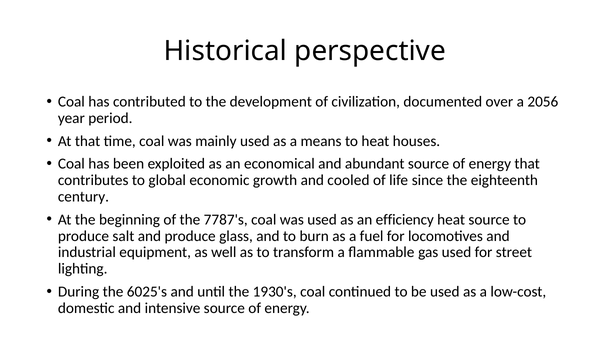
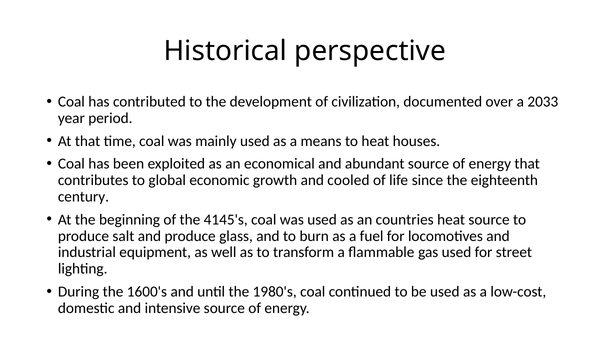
2056: 2056 -> 2033
7787's: 7787's -> 4145's
efficiency: efficiency -> countries
6025's: 6025's -> 1600's
1930's: 1930's -> 1980's
